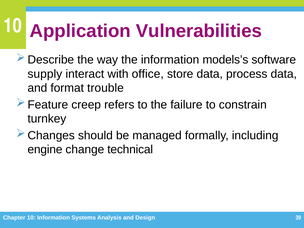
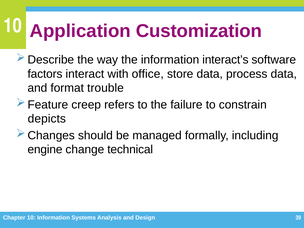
Vulnerabilities: Vulnerabilities -> Customization
models’s: models’s -> interact’s
supply: supply -> factors
turnkey: turnkey -> depicts
